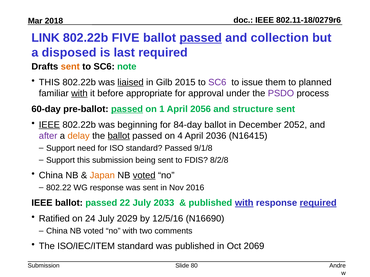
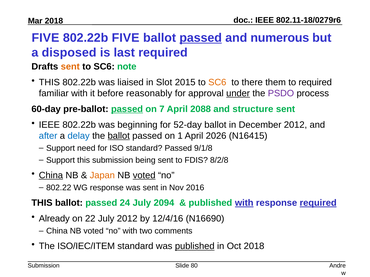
LINK at (46, 38): LINK -> FIVE
collection: collection -> numerous
liaised underline: present -> none
Gilb: Gilb -> Slot
SC6 at (217, 82) colour: purple -> orange
issue: issue -> there
to planned: planned -> required
with at (79, 93) underline: present -> none
appropriate: appropriate -> reasonably
under underline: none -> present
1: 1 -> 7
2056: 2056 -> 2088
IEEE at (49, 125) underline: present -> none
84-day: 84-day -> 52-day
December 2052: 2052 -> 2012
after colour: purple -> blue
delay colour: orange -> blue
4: 4 -> 1
2036: 2036 -> 2026
China at (51, 176) underline: none -> present
IEEE at (42, 203): IEEE -> THIS
22: 22 -> 24
2033: 2033 -> 2094
Ratified: Ratified -> Already
24: 24 -> 22
July 2029: 2029 -> 2012
12/5/16: 12/5/16 -> 12/4/16
published at (195, 247) underline: none -> present
Oct 2069: 2069 -> 2018
